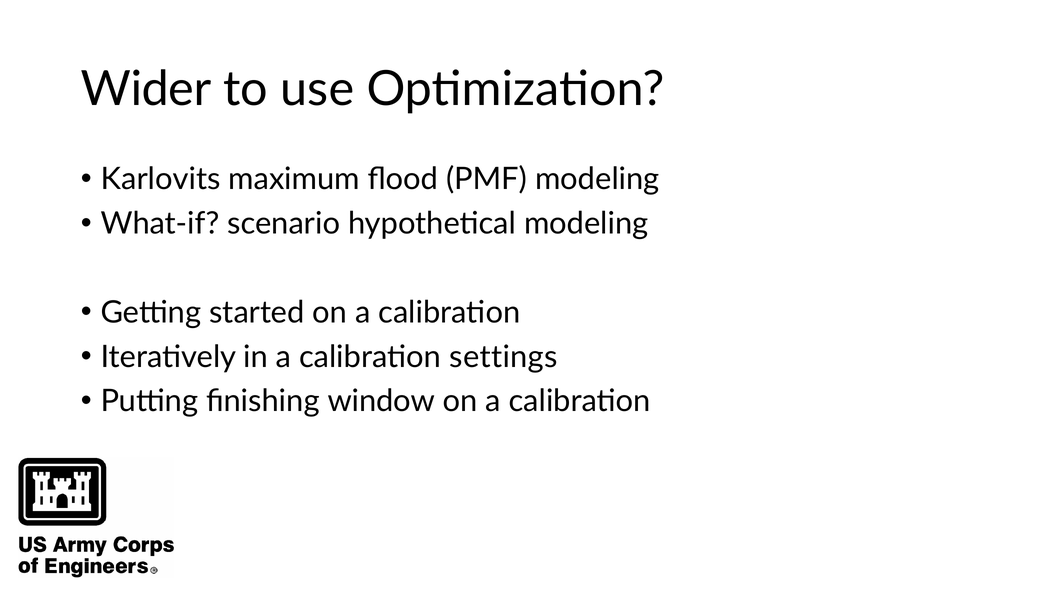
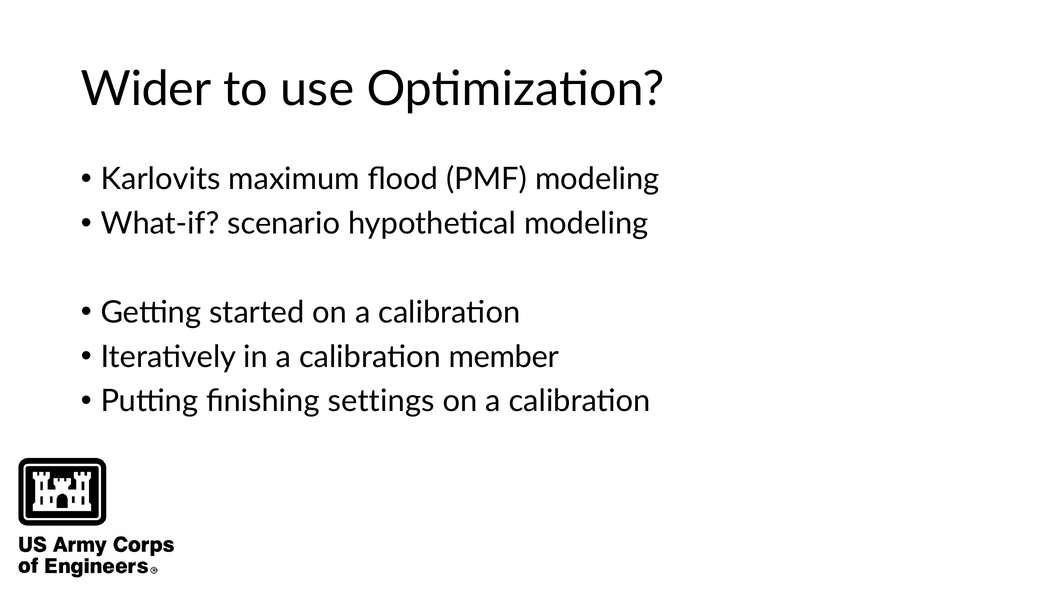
settings: settings -> member
window: window -> settings
